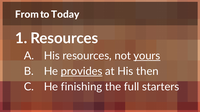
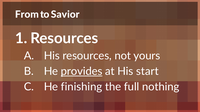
Today: Today -> Savior
yours underline: present -> none
then: then -> start
starters: starters -> nothing
